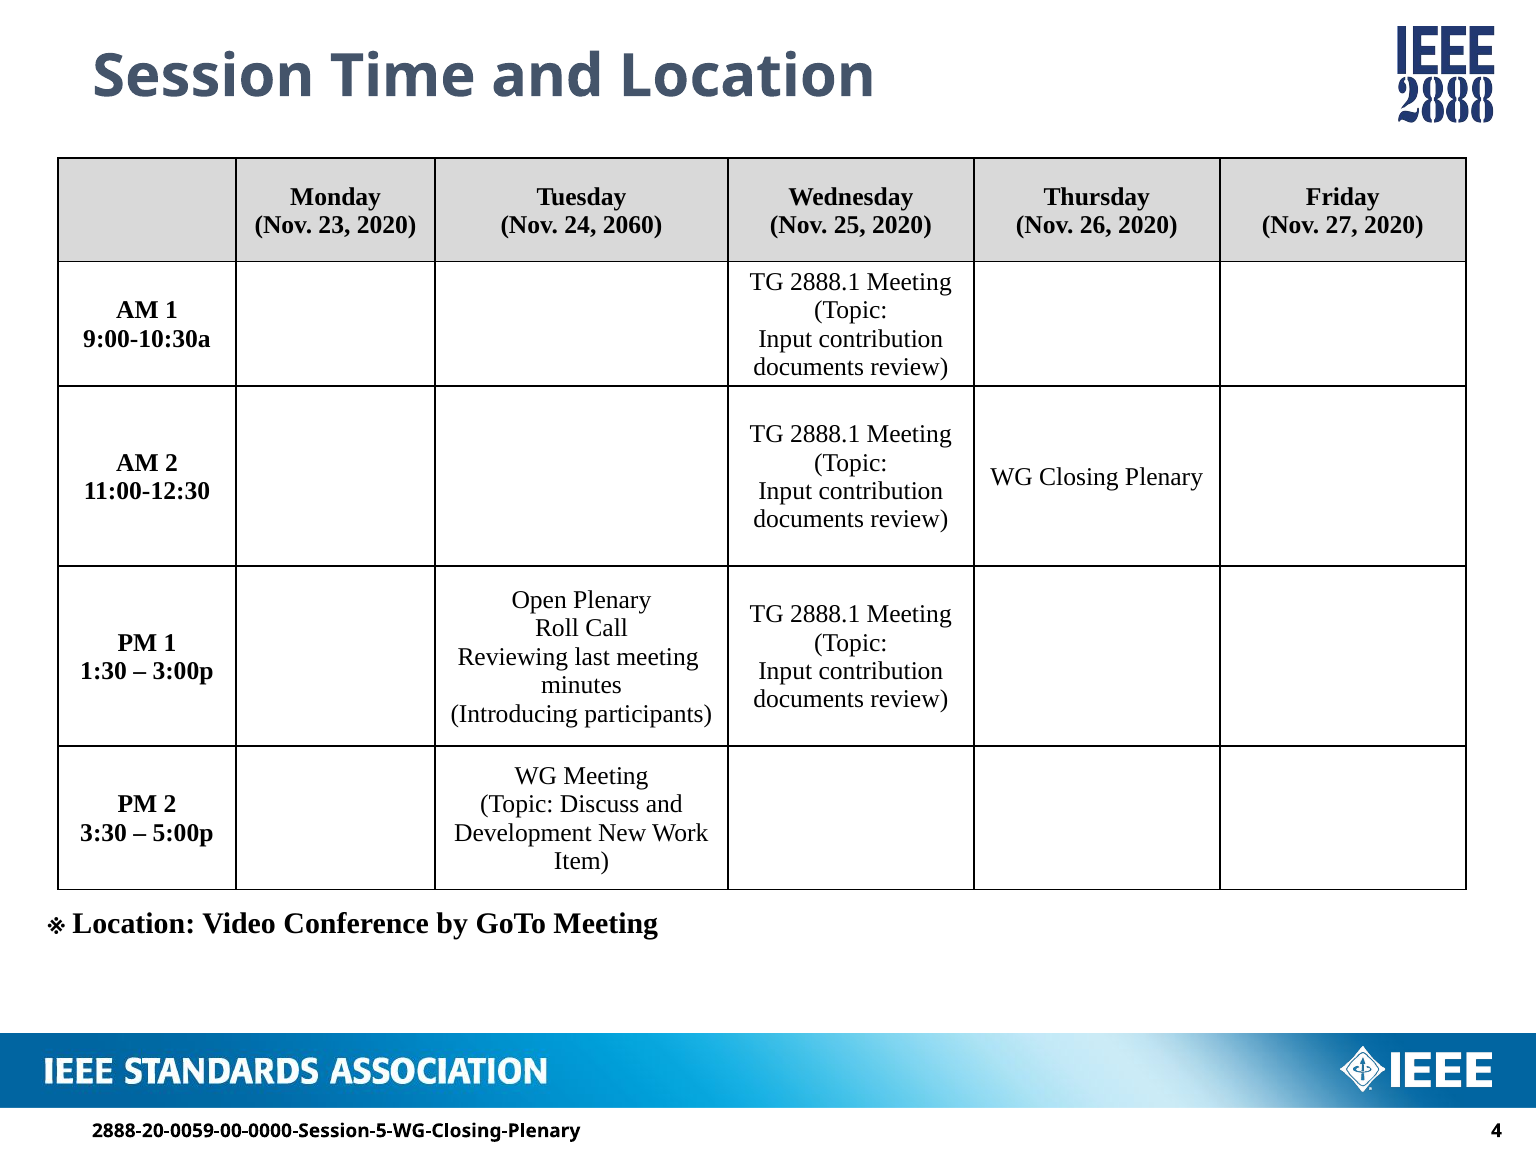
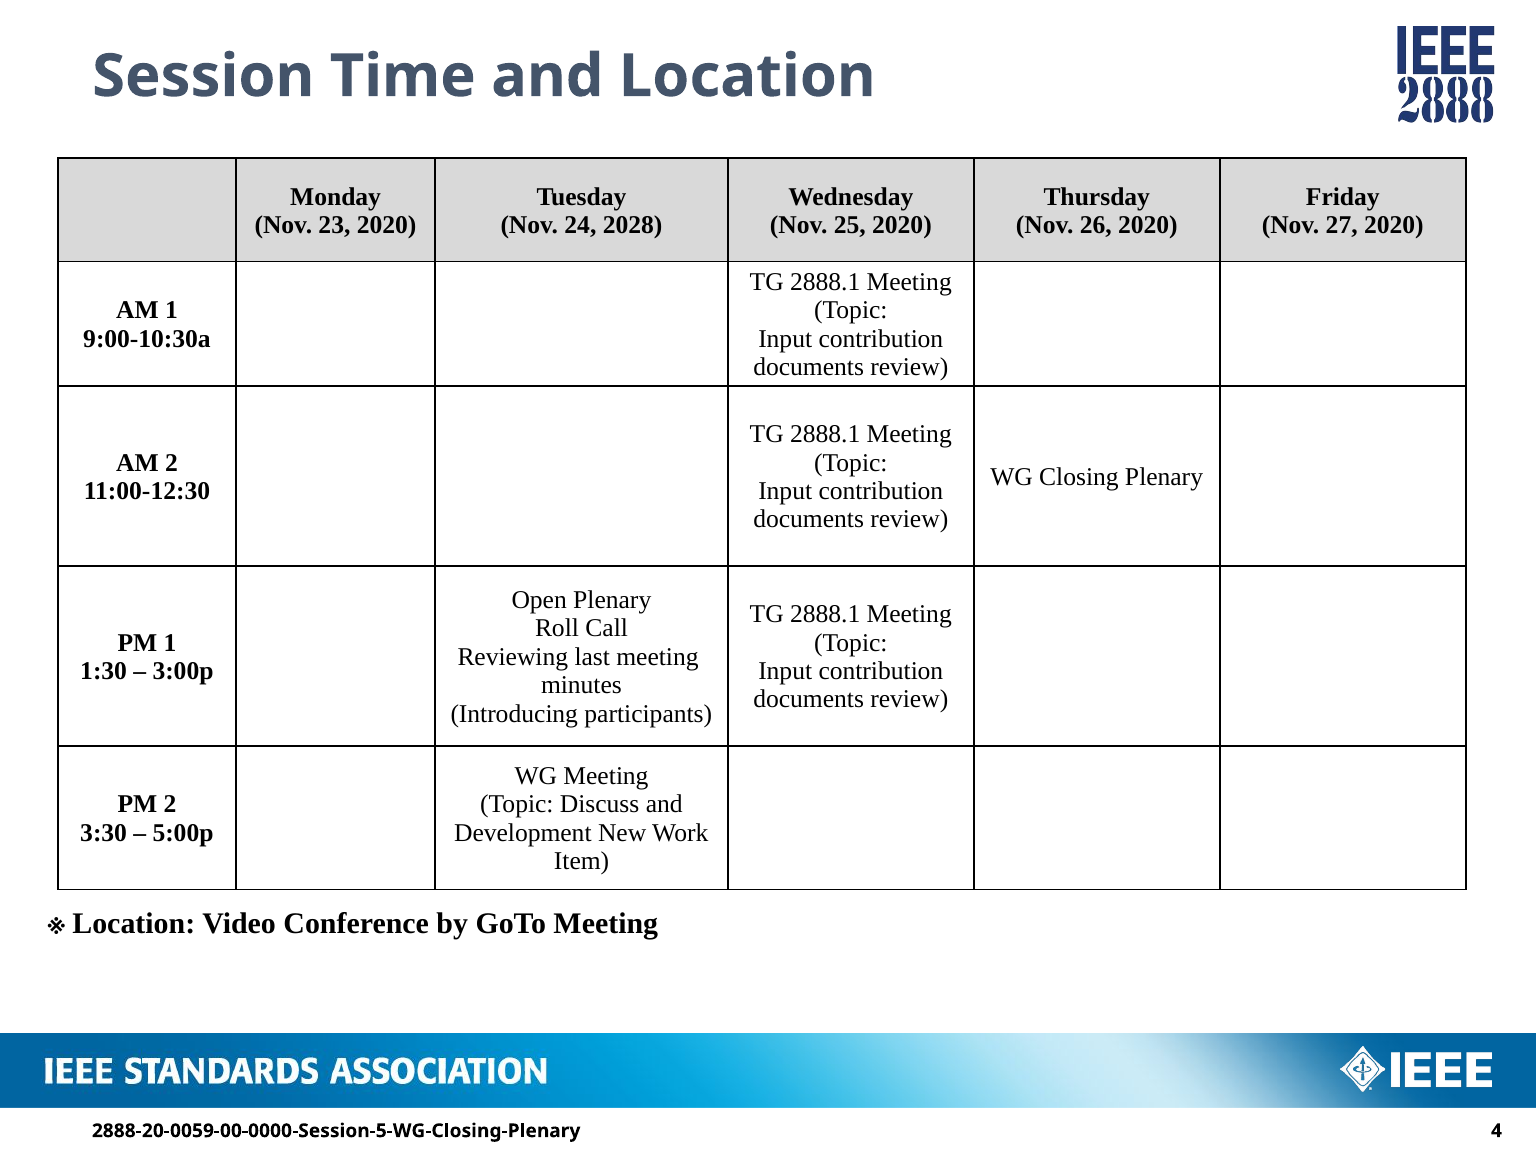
2060: 2060 -> 2028
